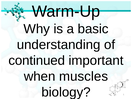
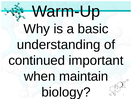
muscles: muscles -> maintain
